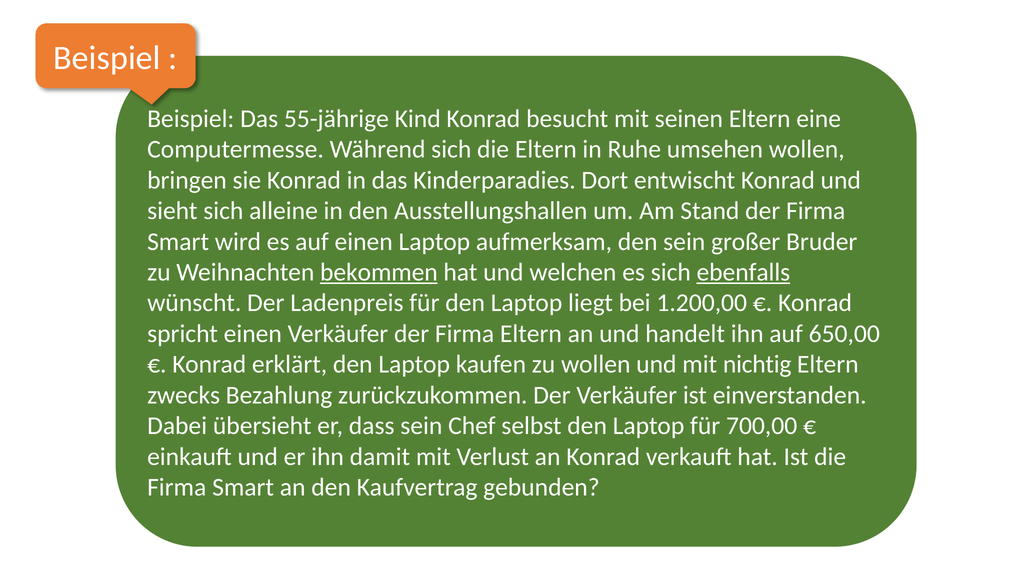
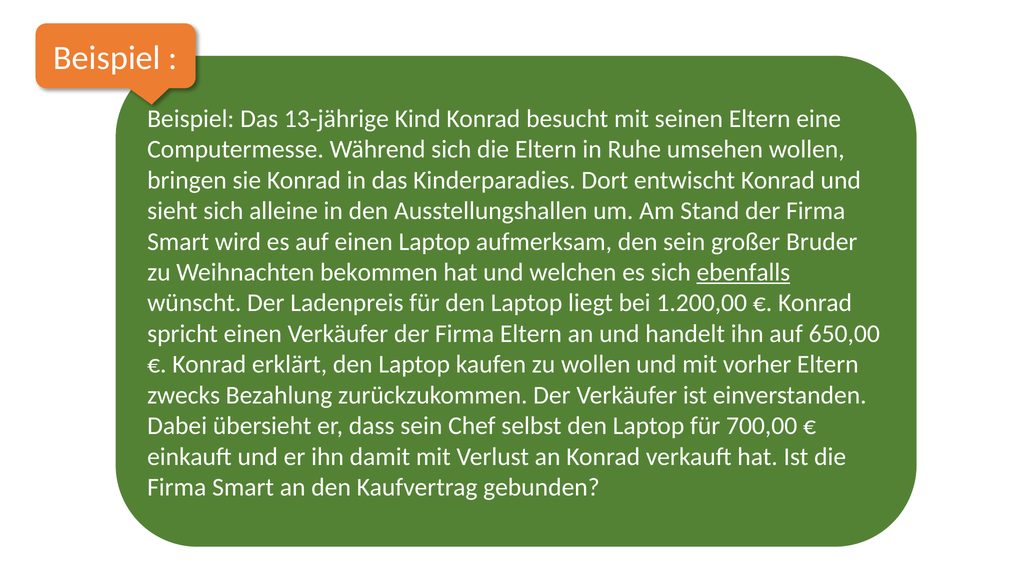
55-jährige: 55-jährige -> 13-jährige
bekommen underline: present -> none
nichtig: nichtig -> vorher
